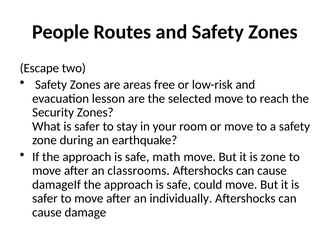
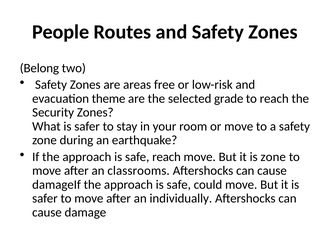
Escape: Escape -> Belong
lesson: lesson -> theme
selected move: move -> grade
safe math: math -> reach
